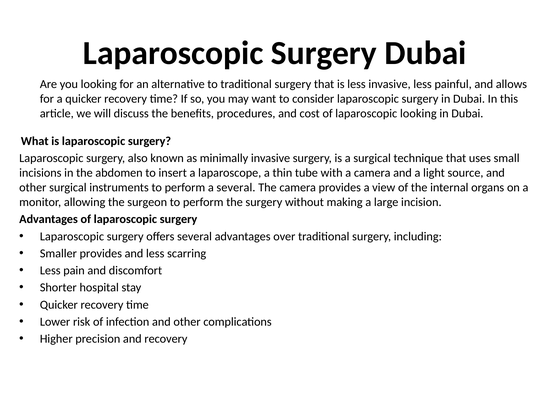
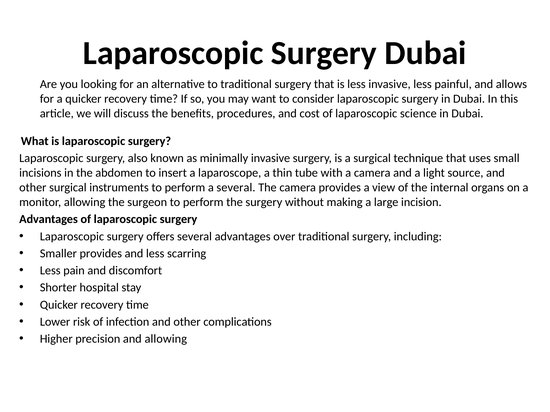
laparoscopic looking: looking -> science
and recovery: recovery -> allowing
